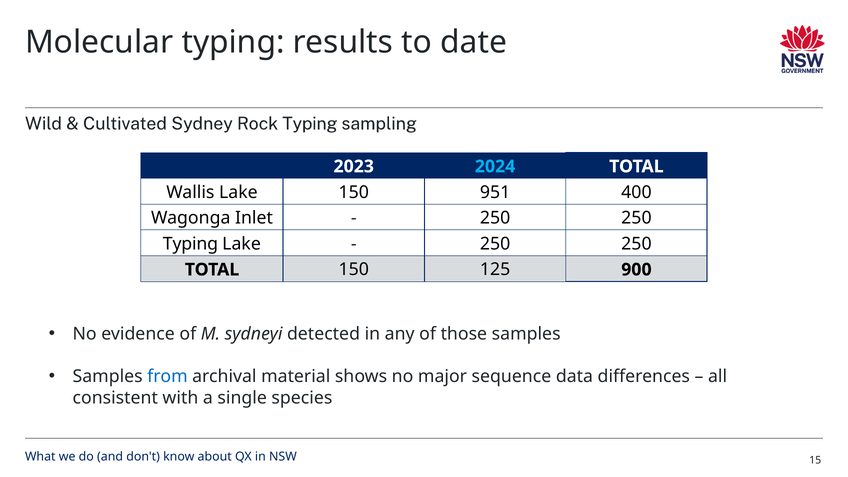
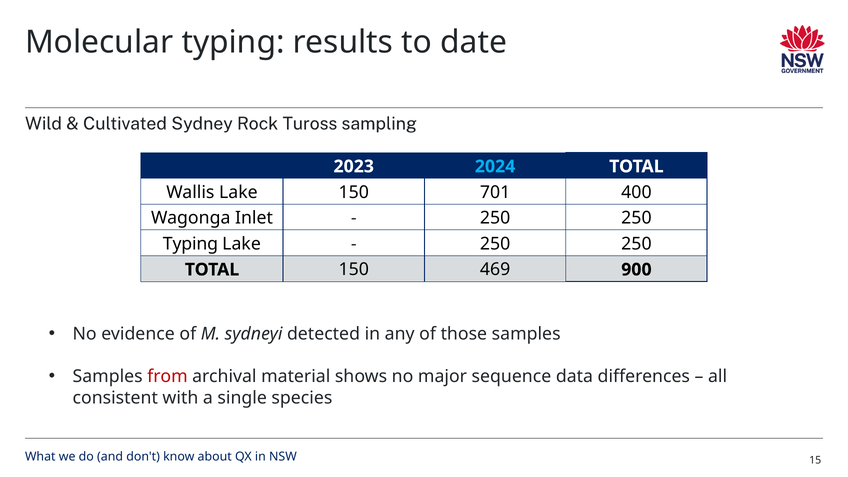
Rock Typing: Typing -> Tuross
951: 951 -> 701
125: 125 -> 469
from colour: blue -> red
